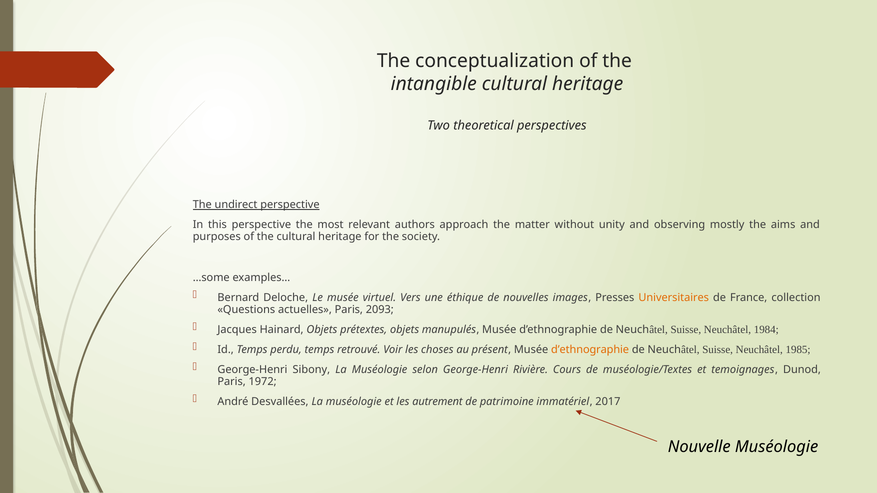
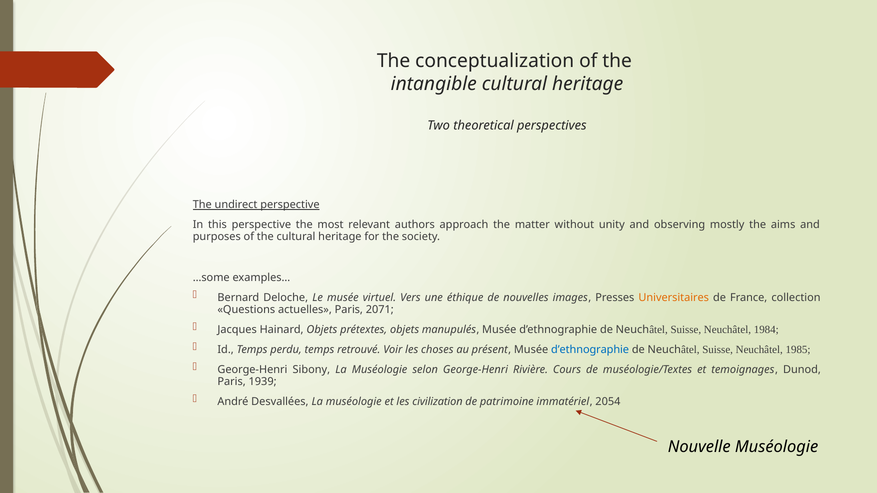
2093: 2093 -> 2071
d’ethnographie at (590, 350) colour: orange -> blue
1972: 1972 -> 1939
autrement: autrement -> civilization
2017: 2017 -> 2054
